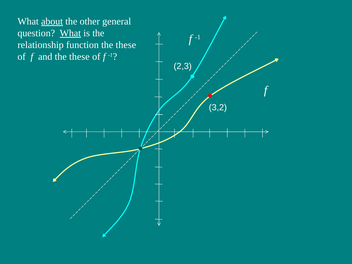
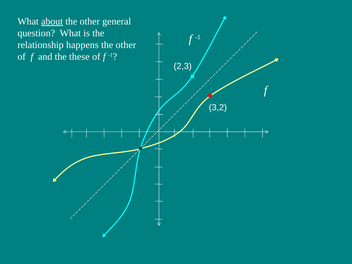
What at (70, 33) underline: present -> none
function: function -> happens
these at (126, 45): these -> other
